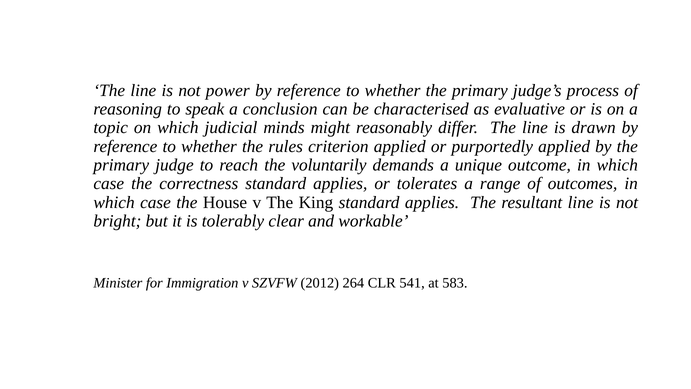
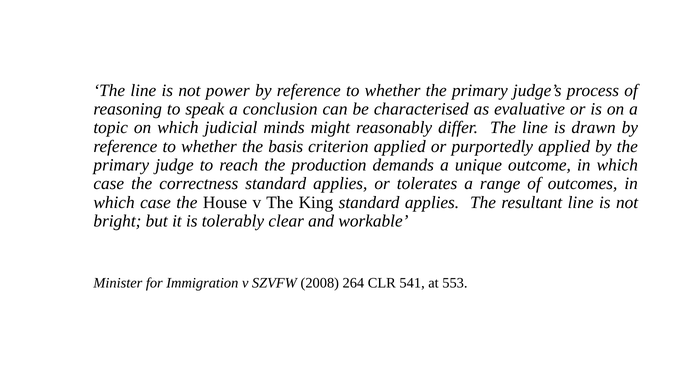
rules: rules -> basis
voluntarily: voluntarily -> production
2012: 2012 -> 2008
583: 583 -> 553
